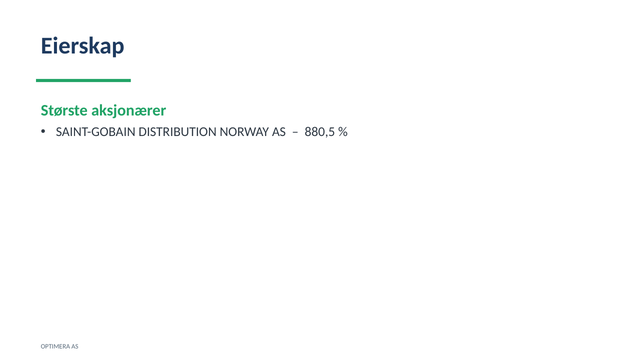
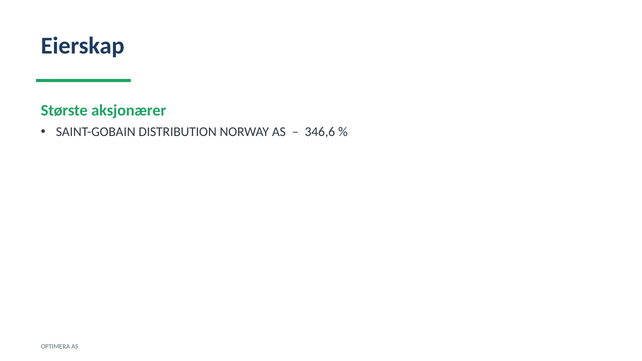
880,5: 880,5 -> 346,6
